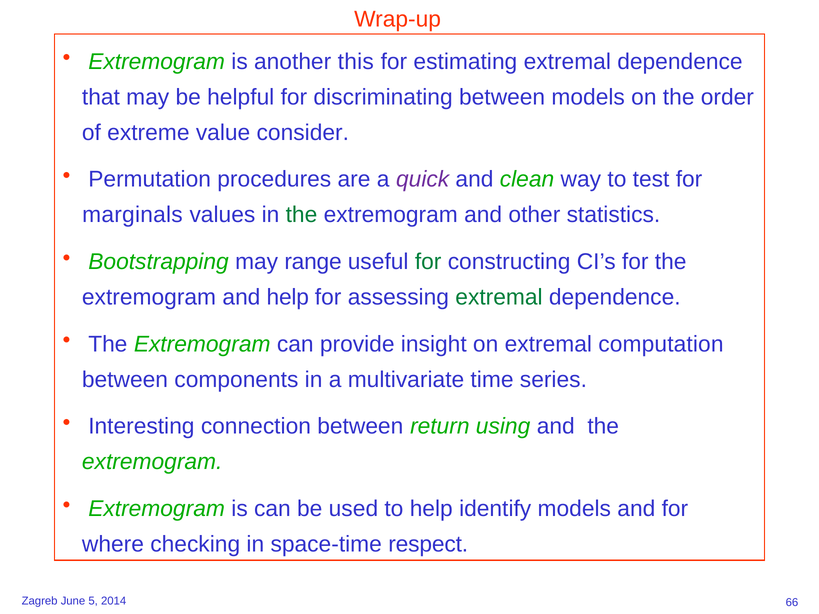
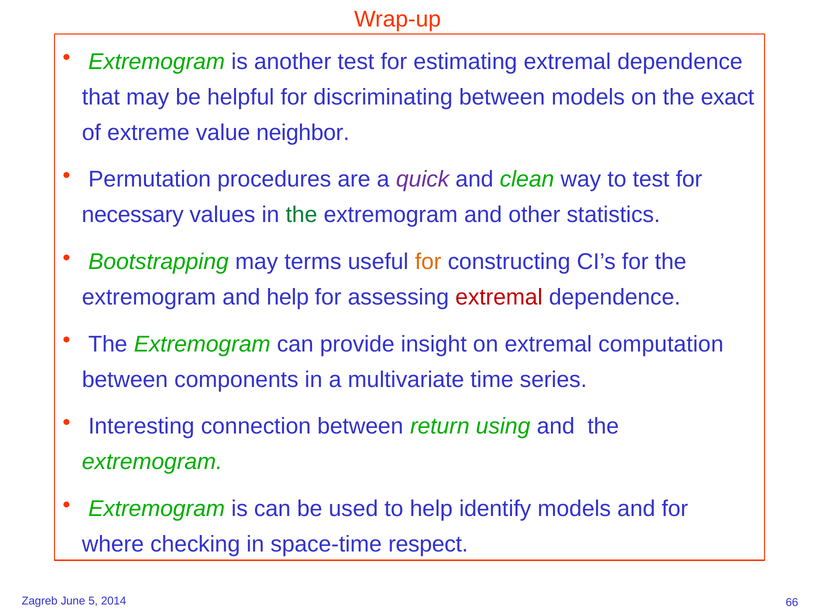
another this: this -> test
order: order -> exact
consider: consider -> neighbor
marginals: marginals -> necessary
range: range -> terms
for at (428, 262) colour: green -> orange
extremal at (499, 297) colour: green -> red
